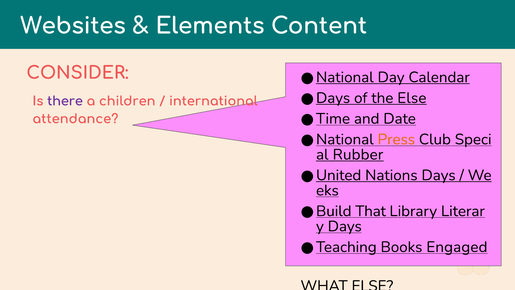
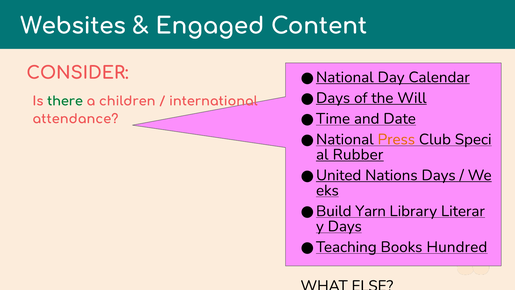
Elements: Elements -> Engaged
the Else: Else -> Will
there colour: purple -> green
That: That -> Yarn
Engaged: Engaged -> Hundred
